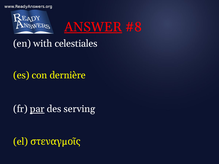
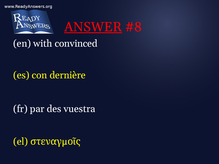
celestiales: celestiales -> convinced
par underline: present -> none
serving: serving -> vuestra
